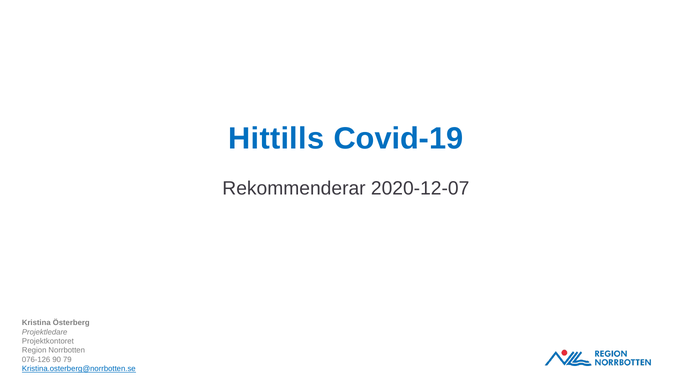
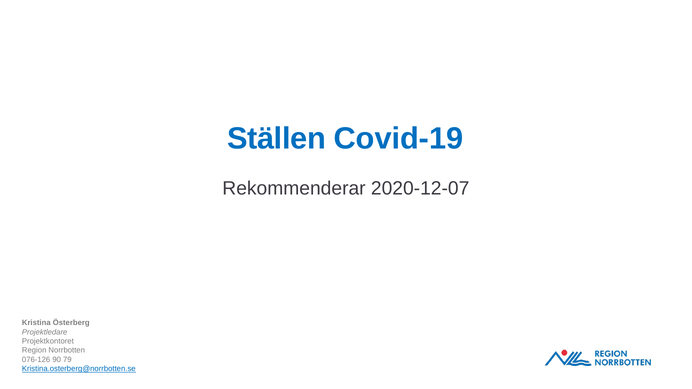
Hittills: Hittills -> Ställen
